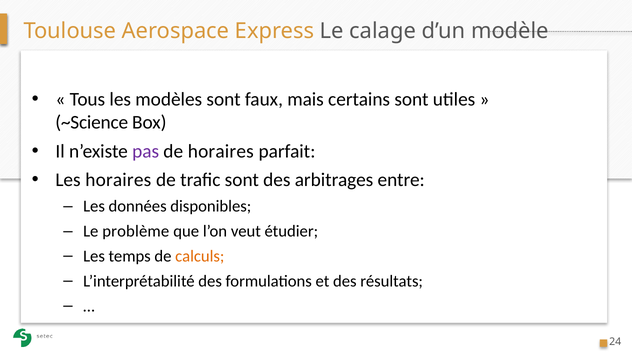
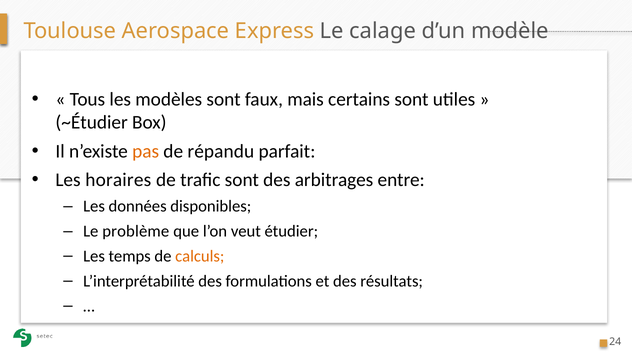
~Science: ~Science -> ~Étudier
pas colour: purple -> orange
de horaires: horaires -> répandu
